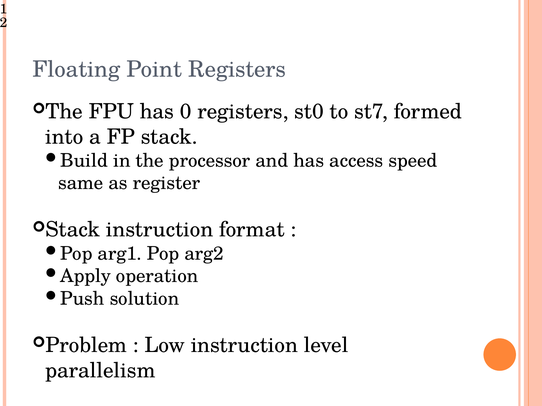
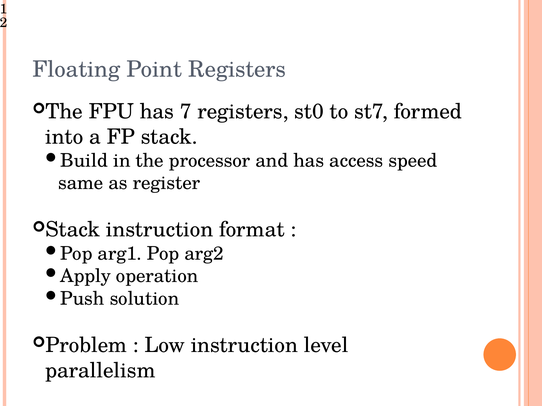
0: 0 -> 7
